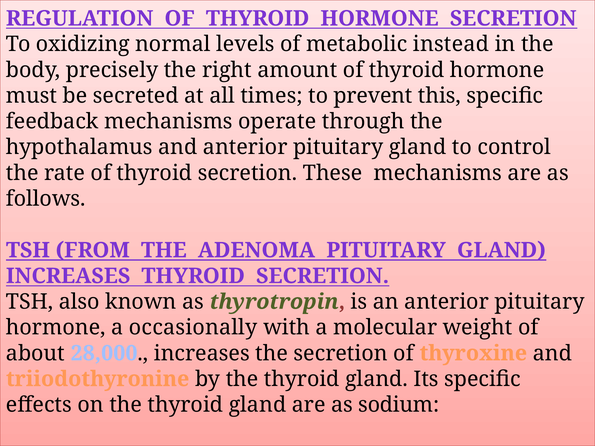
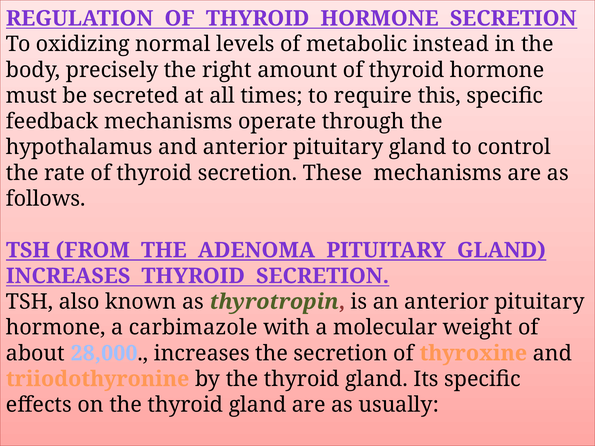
prevent: prevent -> require
occasionally: occasionally -> carbimazole
sodium: sodium -> usually
